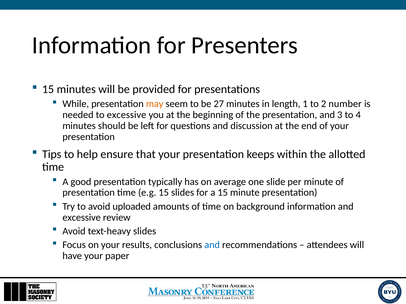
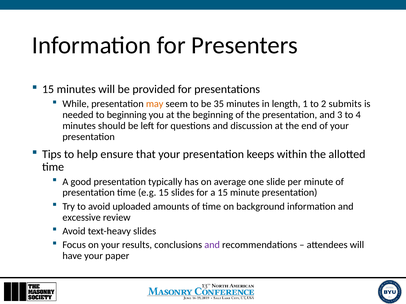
27: 27 -> 35
number: number -> submits
to excessive: excessive -> beginning
and at (212, 245) colour: blue -> purple
